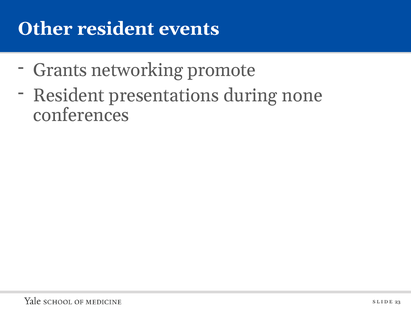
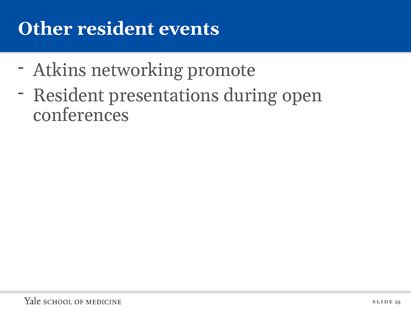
Grants: Grants -> Atkins
none: none -> open
